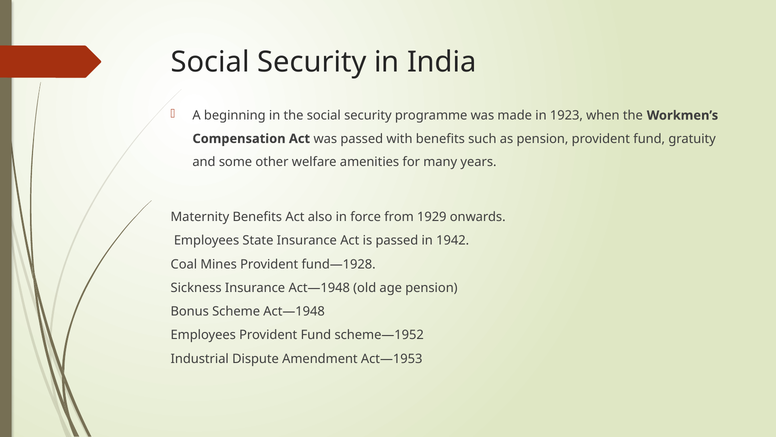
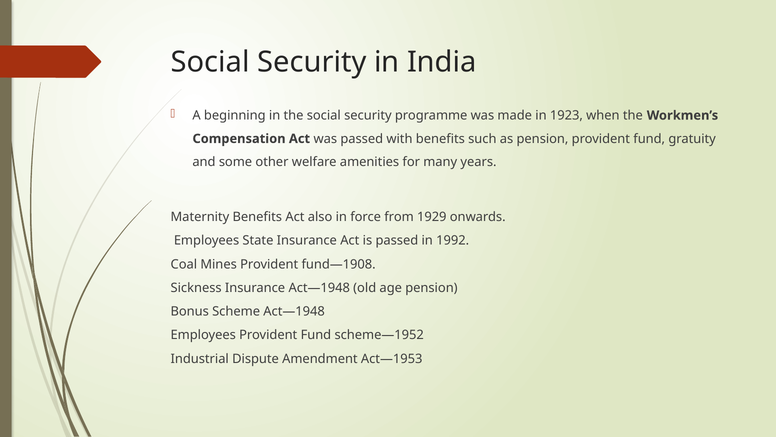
1942: 1942 -> 1992
fund—1928: fund—1928 -> fund—1908
